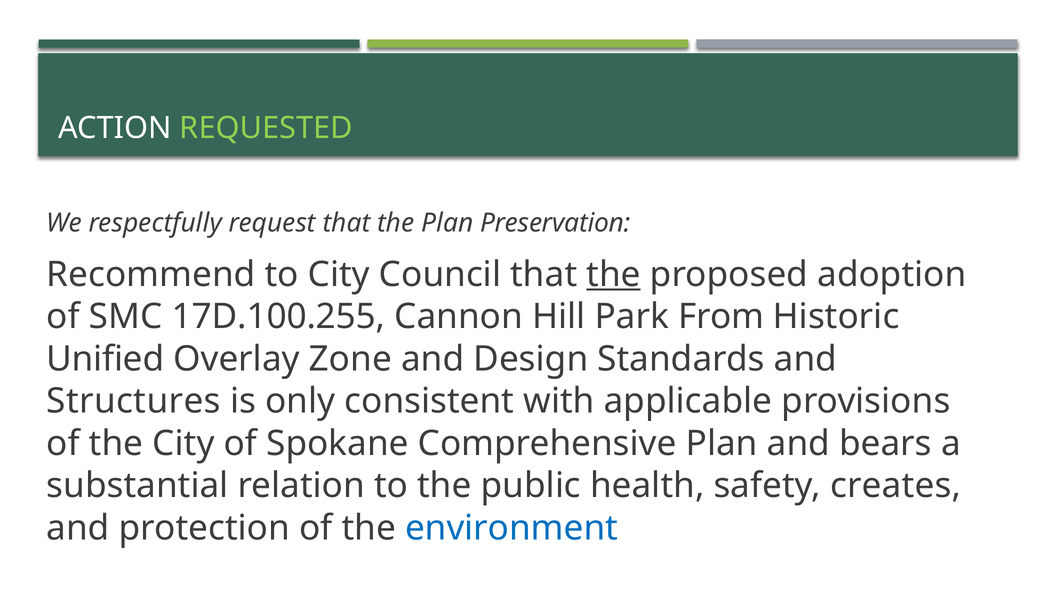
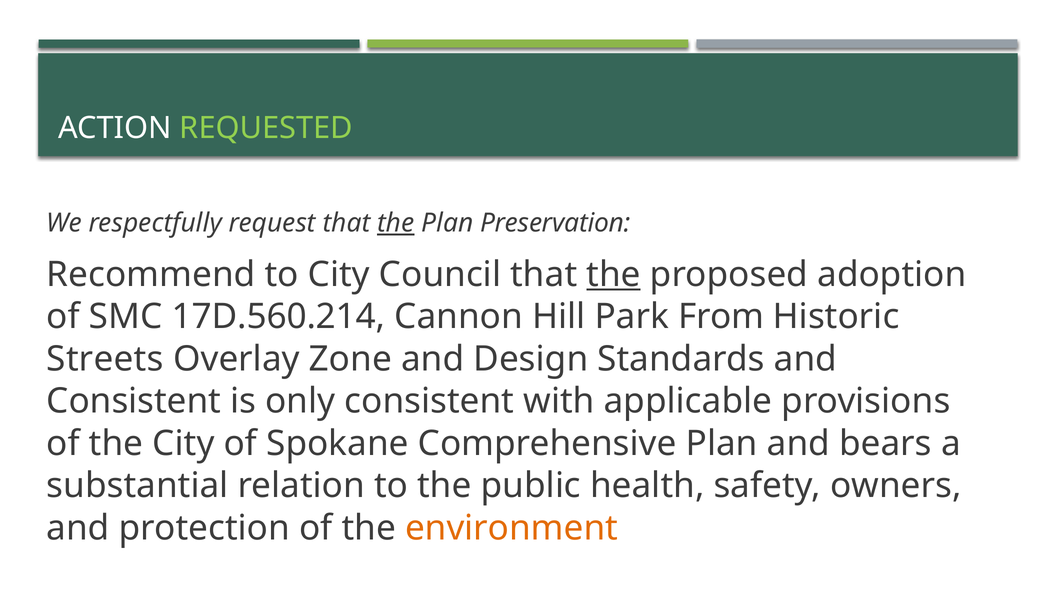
the at (396, 223) underline: none -> present
17D.100.255: 17D.100.255 -> 17D.560.214
Unified: Unified -> Streets
Structures at (134, 401): Structures -> Consistent
creates: creates -> owners
environment colour: blue -> orange
